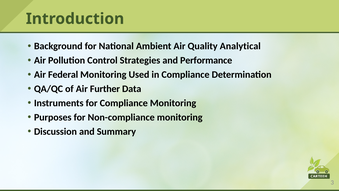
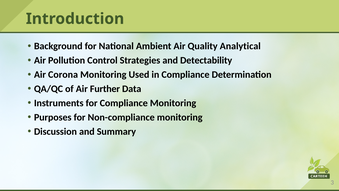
Performance: Performance -> Detectability
Federal: Federal -> Corona
